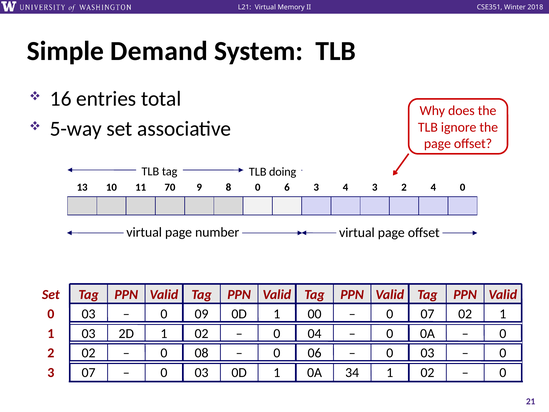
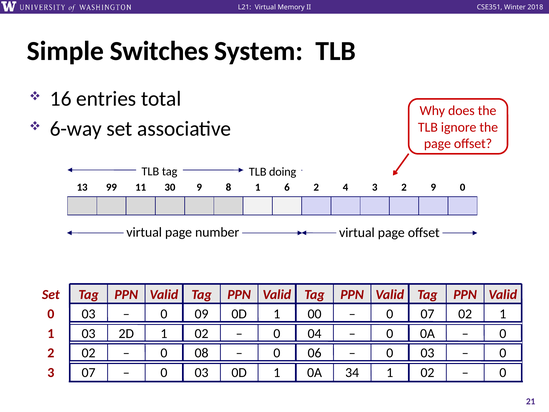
Demand: Demand -> Switches
5-way: 5-way -> 6-way
10: 10 -> 99
70: 70 -> 30
8 0: 0 -> 1
6 3: 3 -> 2
2 4: 4 -> 9
